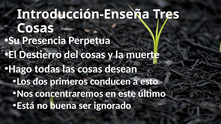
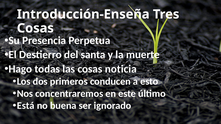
del cosas: cosas -> santa
desean: desean -> noticia
